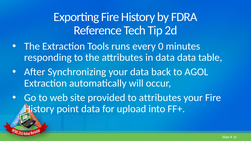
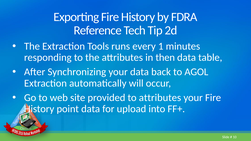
0: 0 -> 1
in data: data -> then
